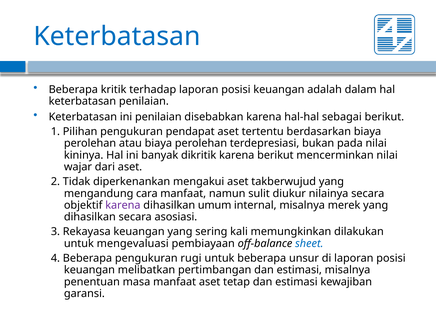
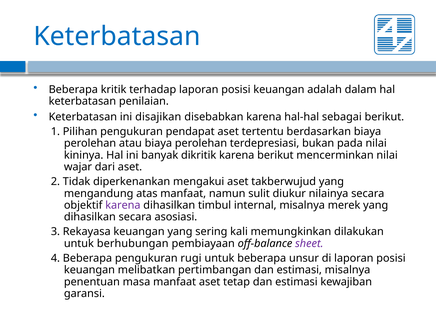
ini penilaian: penilaian -> disajikan
cara: cara -> atas
umum: umum -> timbul
mengevaluasi: mengevaluasi -> berhubungan
sheet colour: blue -> purple
